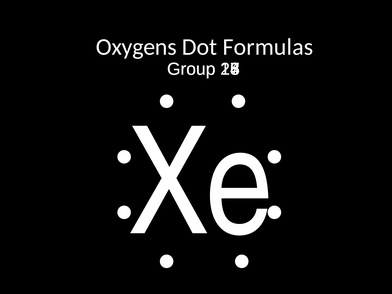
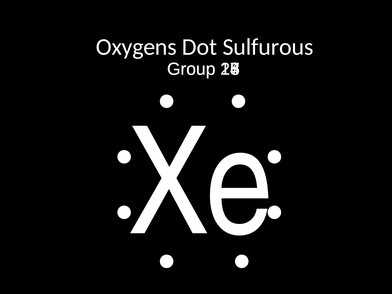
Formulas: Formulas -> Sulfurous
